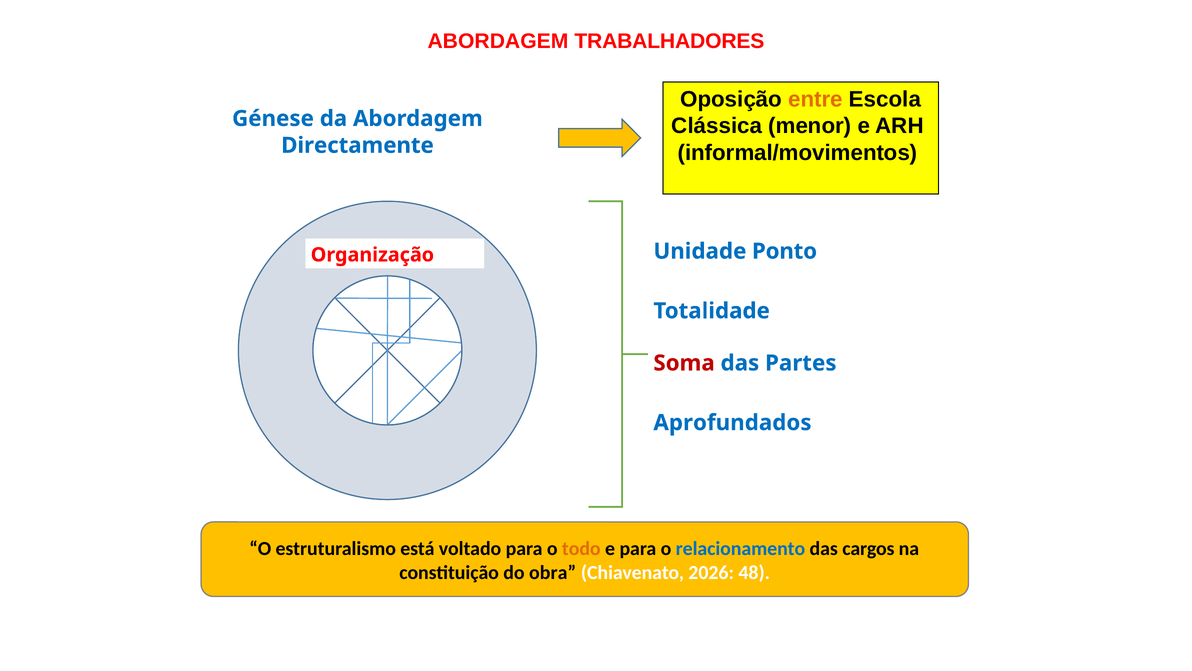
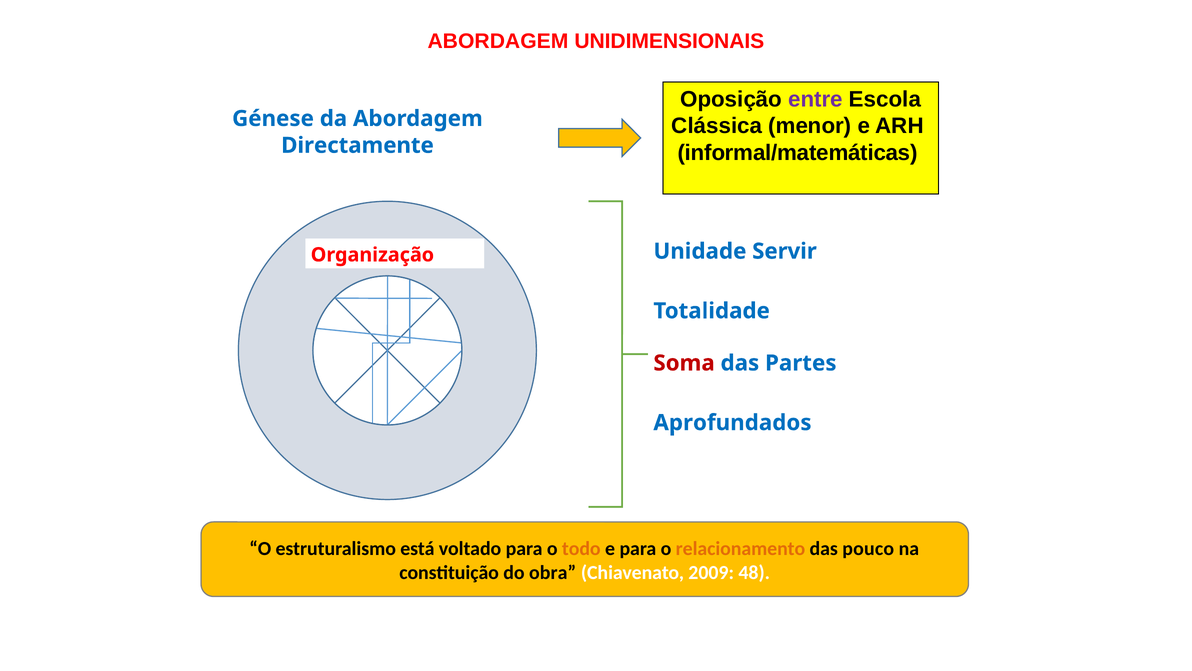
TRABALHADORES: TRABALHADORES -> UNIDIMENSIONAIS
entre colour: orange -> purple
informal/movimentos: informal/movimentos -> informal/matemáticas
Ponto: Ponto -> Servir
relacionamento colour: blue -> orange
cargos: cargos -> pouco
2026: 2026 -> 2009
